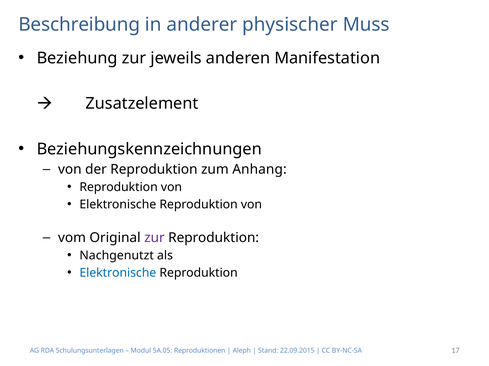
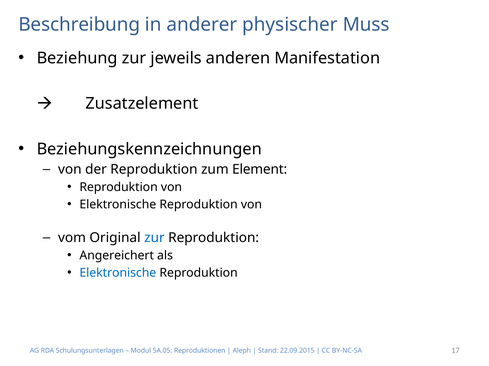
Anhang: Anhang -> Element
zur at (154, 238) colour: purple -> blue
Nachgenutzt: Nachgenutzt -> Angereichert
